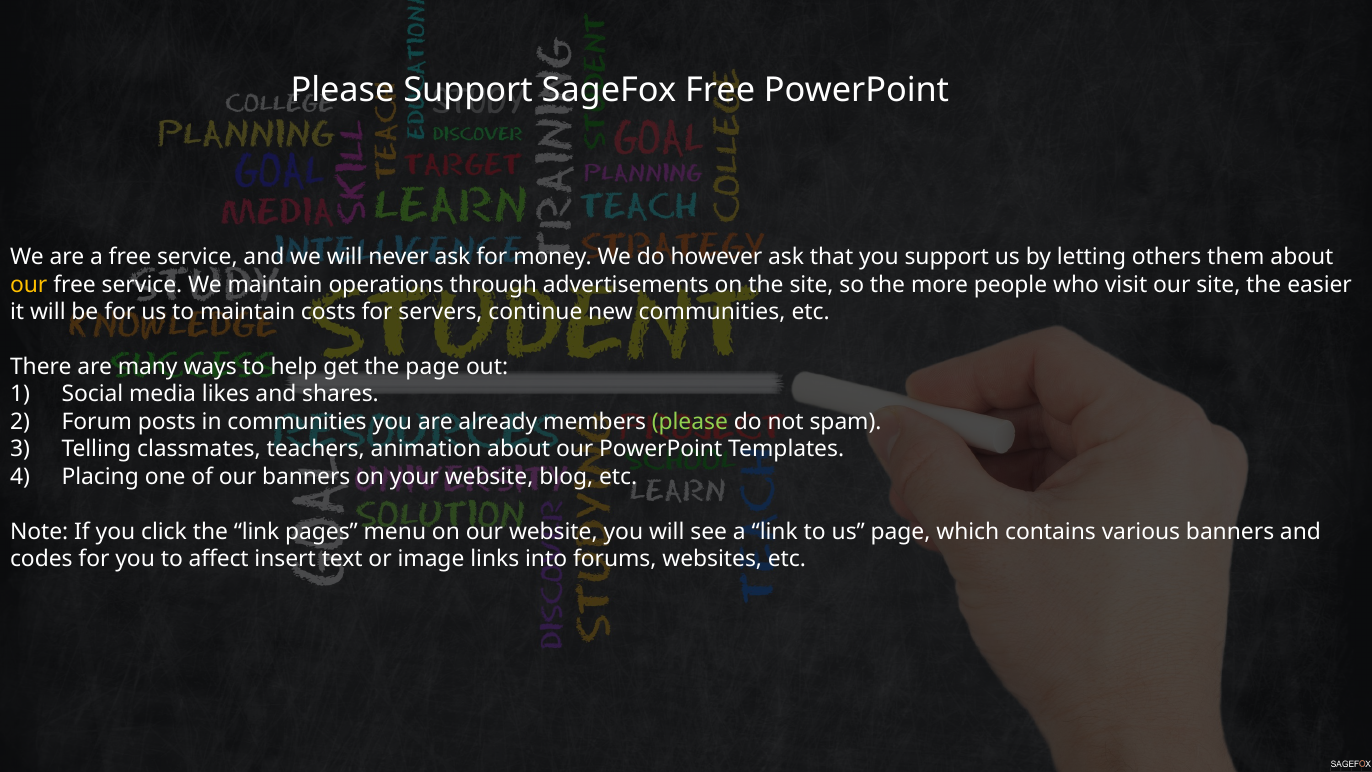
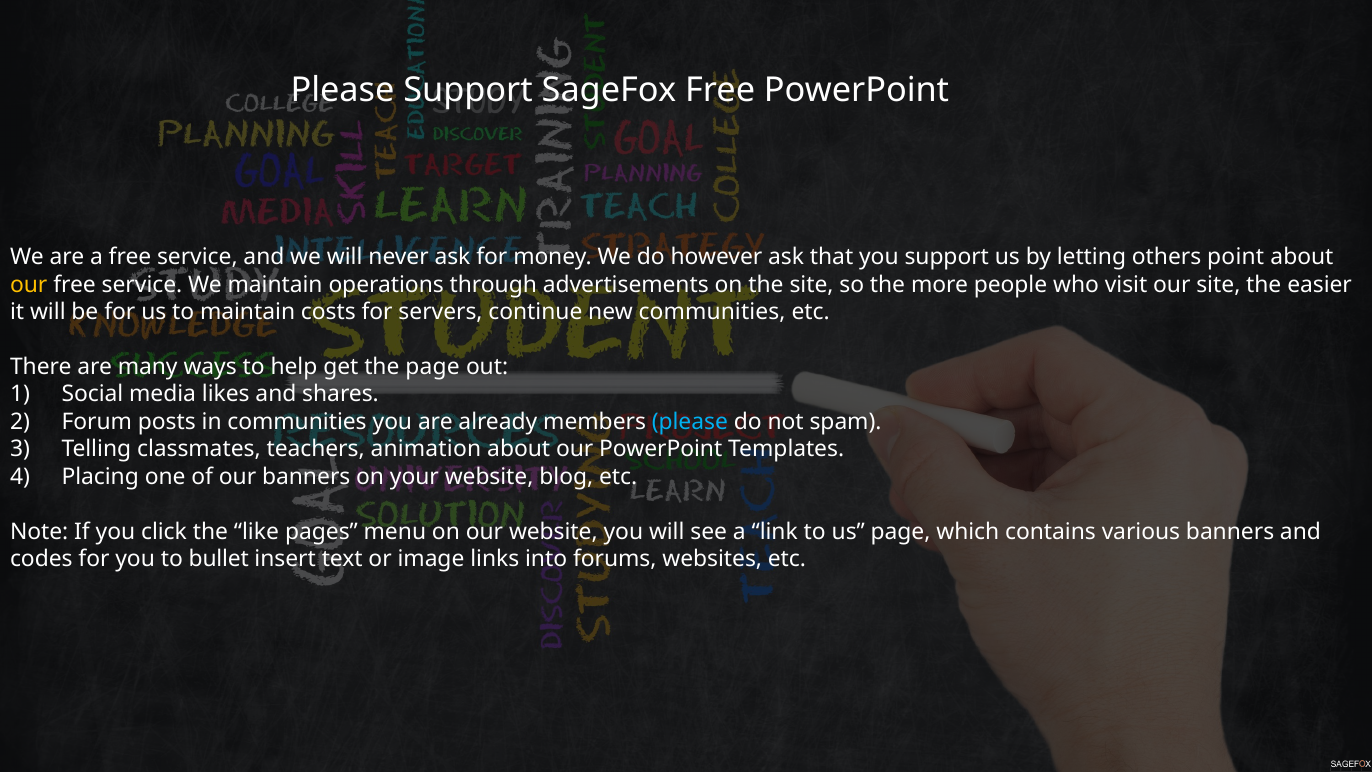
them: them -> point
please at (690, 422) colour: light green -> light blue
the link: link -> like
affect: affect -> bullet
